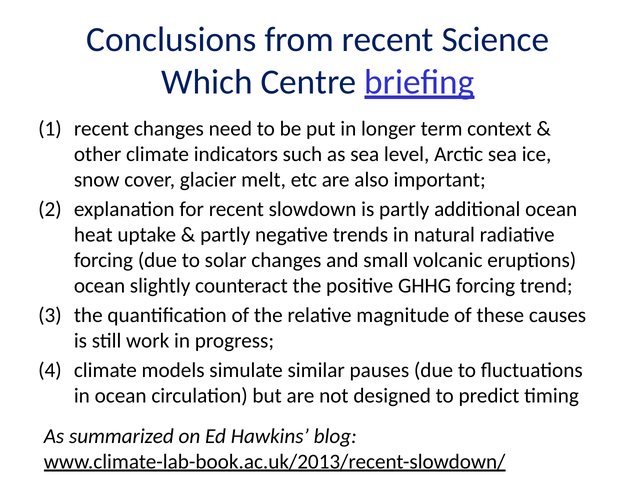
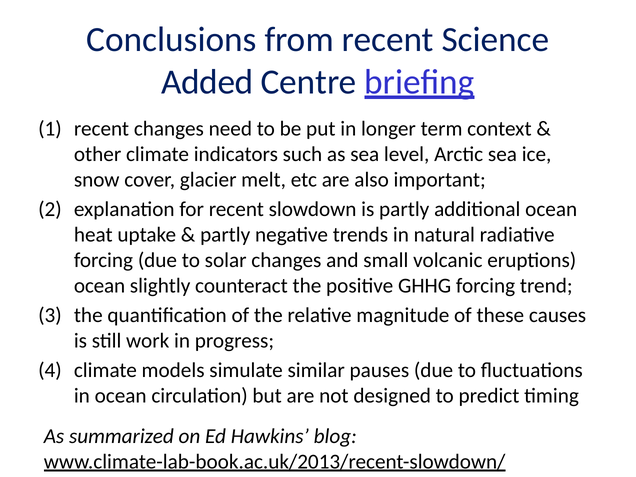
Which: Which -> Added
